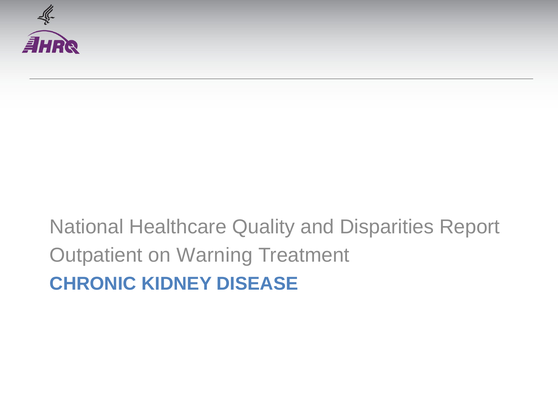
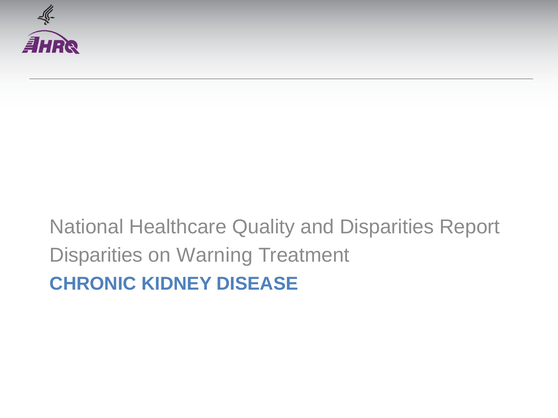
Outpatient at (96, 255): Outpatient -> Disparities
